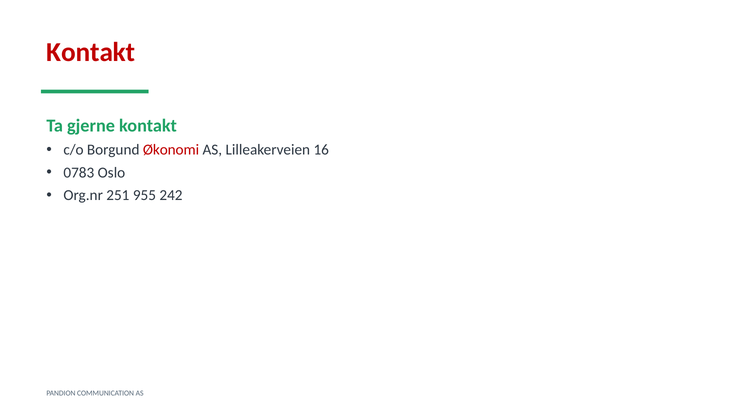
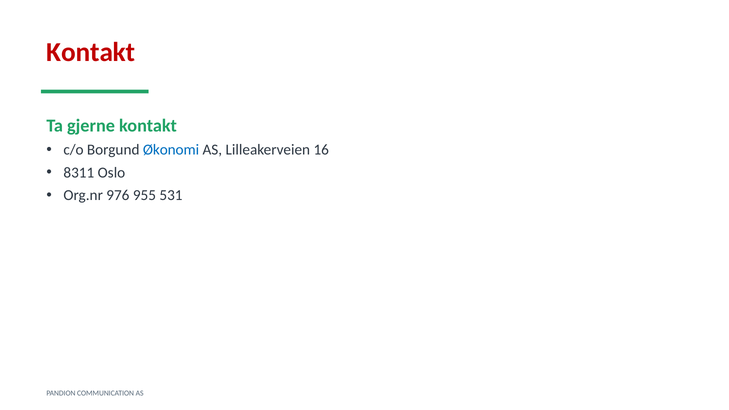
Økonomi colour: red -> blue
0783: 0783 -> 8311
251: 251 -> 976
242: 242 -> 531
